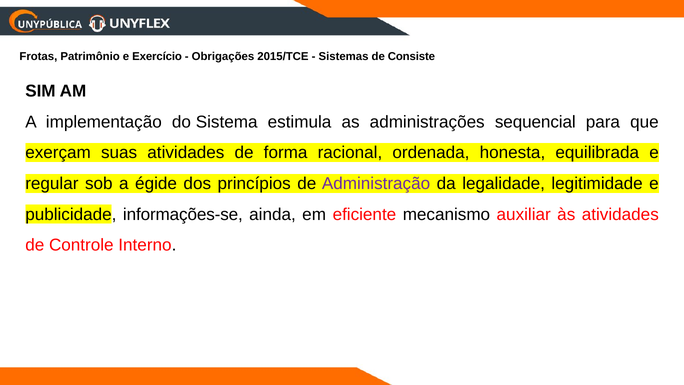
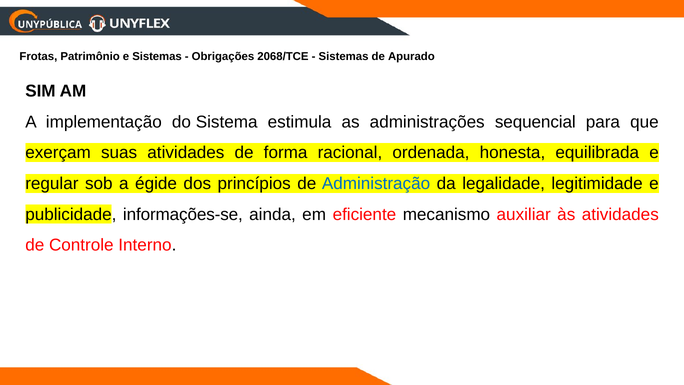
e Exercício: Exercício -> Sistemas
2015/TCE: 2015/TCE -> 2068/TCE
Consiste: Consiste -> Apurado
Administração colour: purple -> blue
